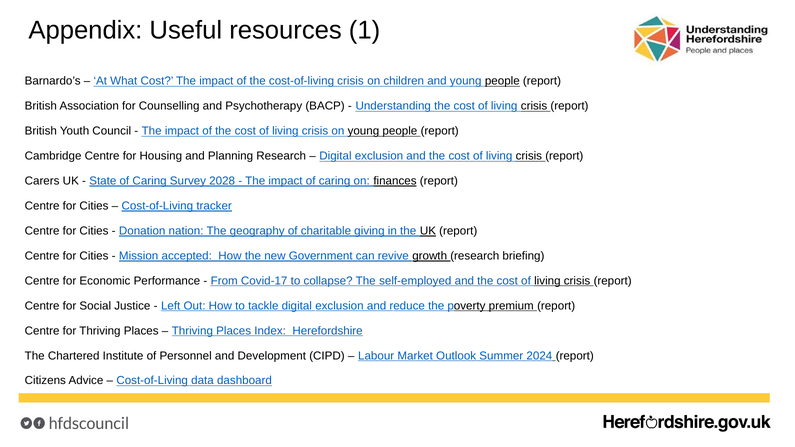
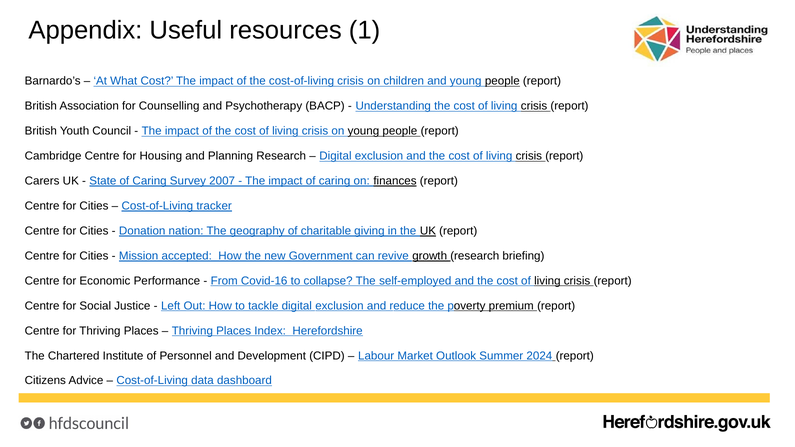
2028: 2028 -> 2007
Covid-17: Covid-17 -> Covid-16
